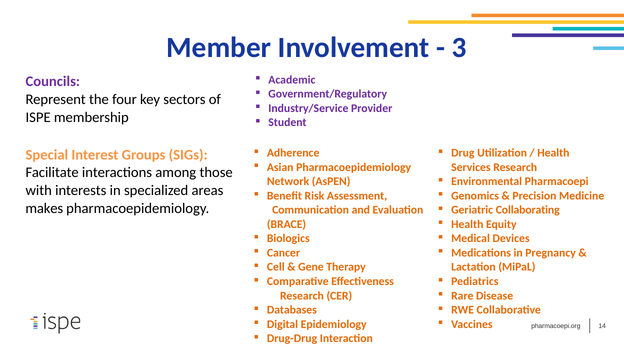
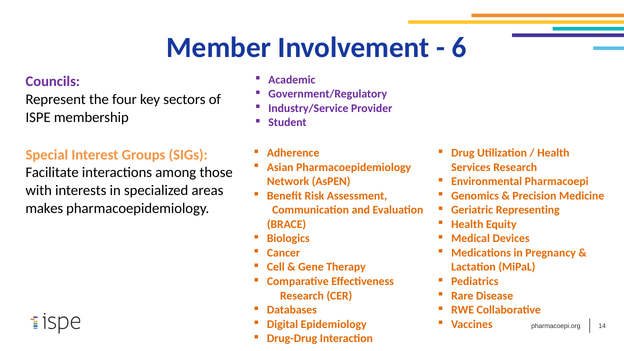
3: 3 -> 6
Collaborating: Collaborating -> Representing
